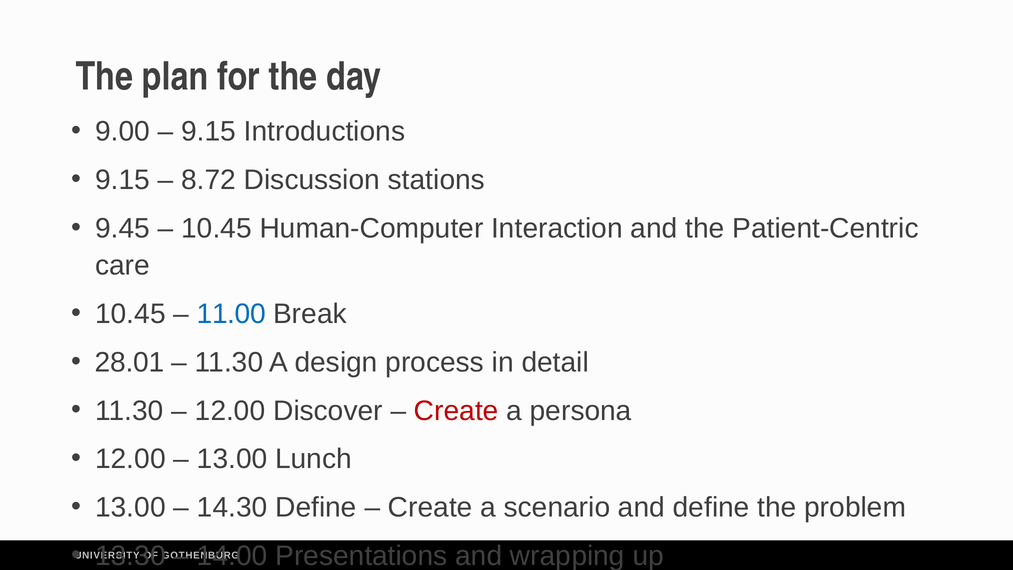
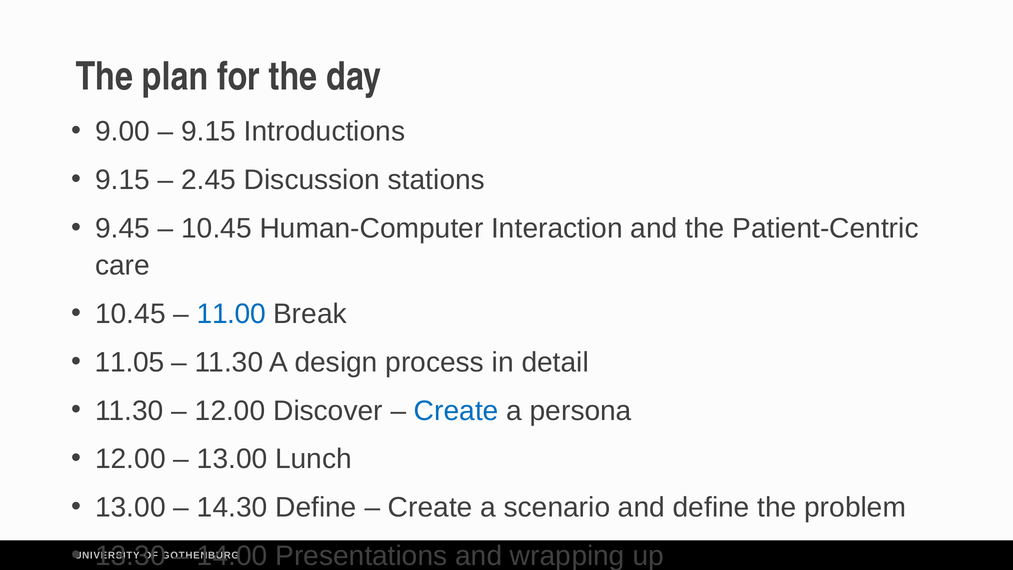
8.72: 8.72 -> 2.45
28.01: 28.01 -> 11.05
Create at (456, 411) colour: red -> blue
